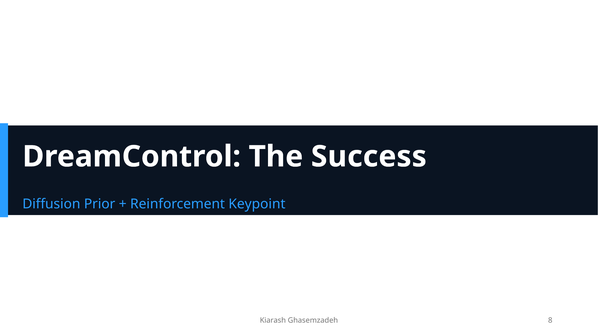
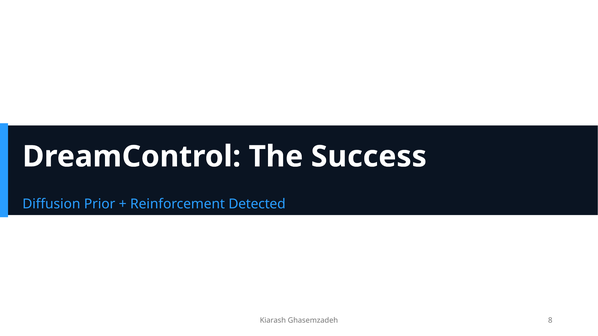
Keypoint: Keypoint -> Detected
